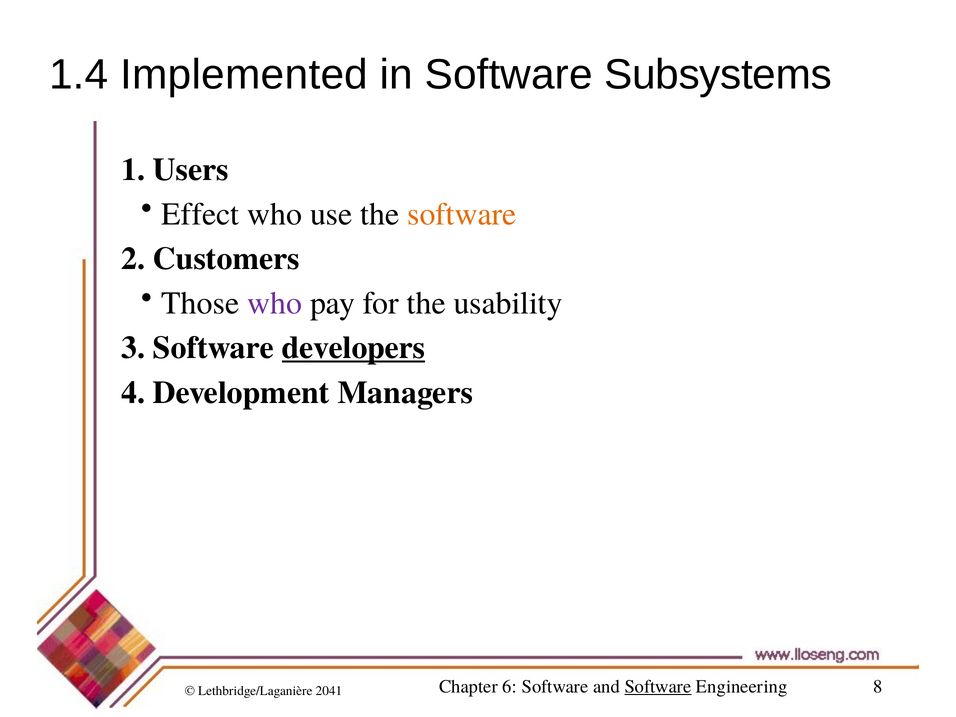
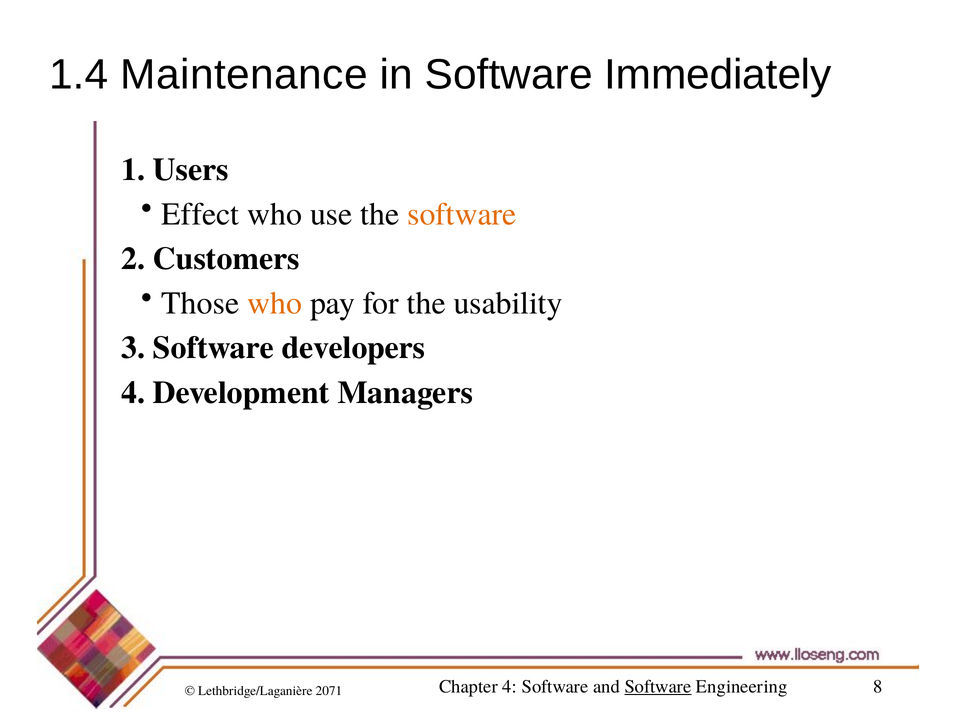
Implemented: Implemented -> Maintenance
Subsystems: Subsystems -> Immediately
who at (275, 303) colour: purple -> orange
developers underline: present -> none
Chapter 6: 6 -> 4
2041: 2041 -> 2071
